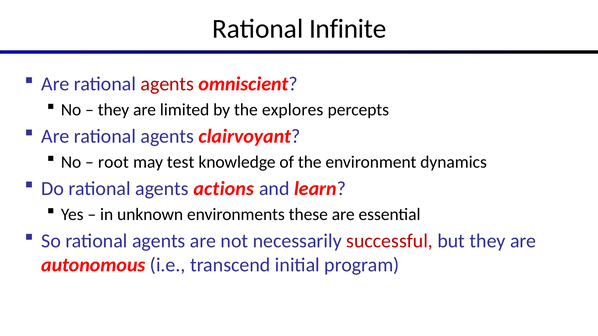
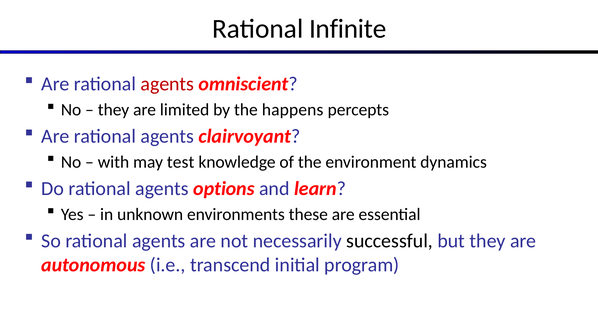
explores: explores -> happens
root: root -> with
actions: actions -> options
successful colour: red -> black
